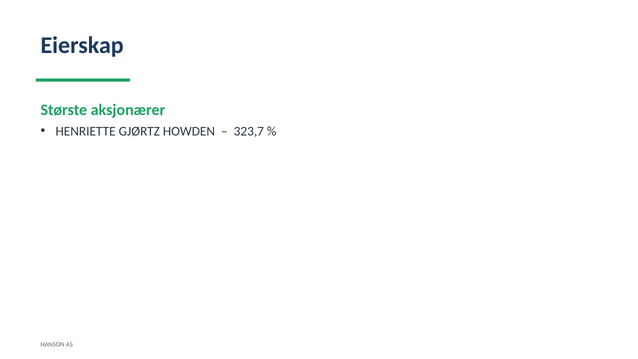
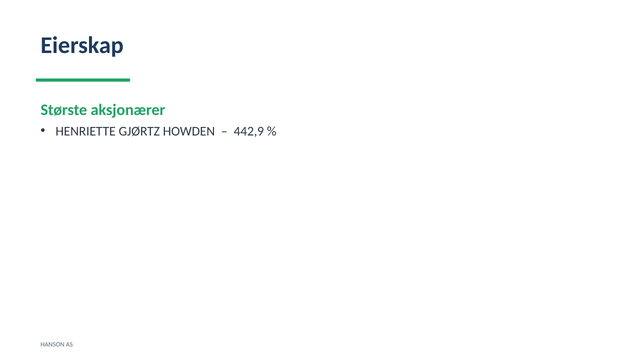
323,7: 323,7 -> 442,9
